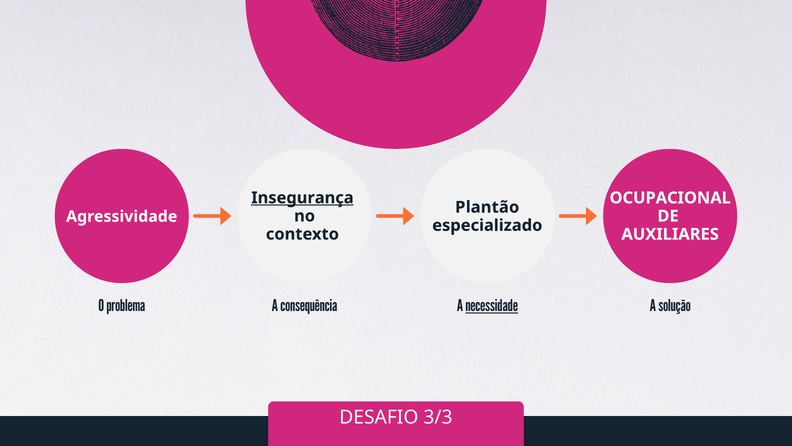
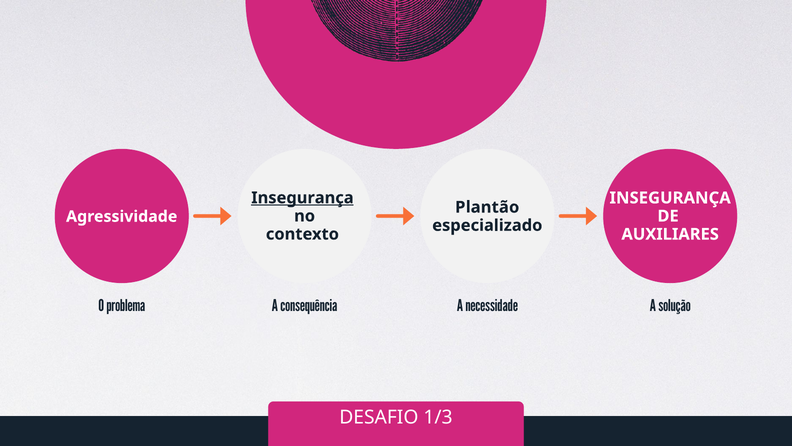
OCUPACIONAL at (670, 198): OCUPACIONAL -> INSEGURANÇA
necessidade underline: present -> none
3/3: 3/3 -> 1/3
